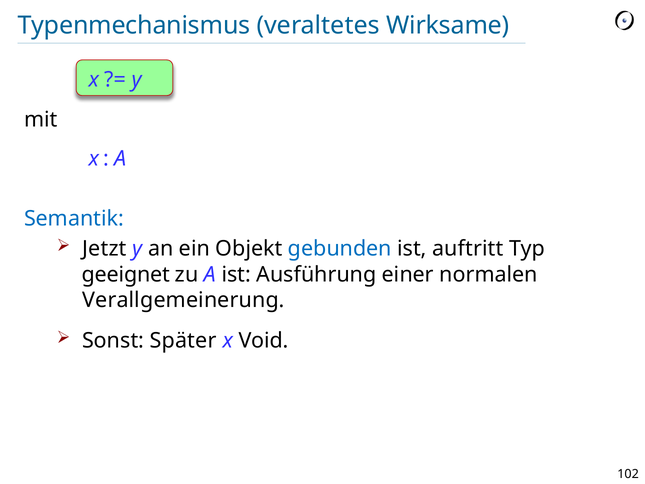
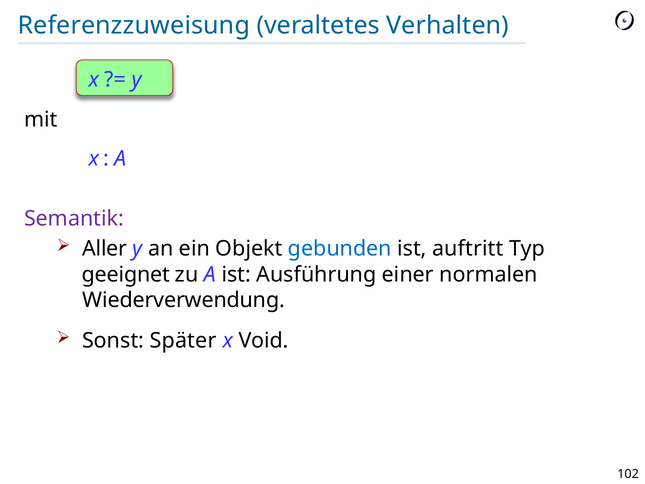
Typenmechanismus: Typenmechanismus -> Referenzzuweisung
Wirksame: Wirksame -> Verhalten
Semantik colour: blue -> purple
Jetzt: Jetzt -> Aller
Verallgemeinerung: Verallgemeinerung -> Wiederverwendung
